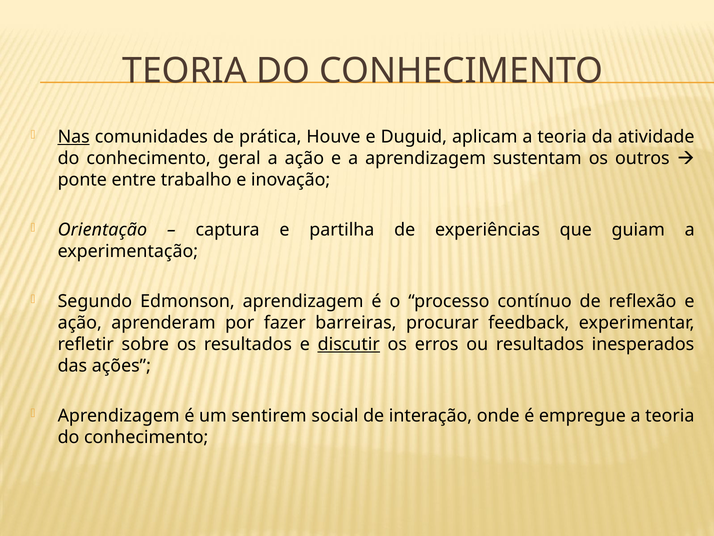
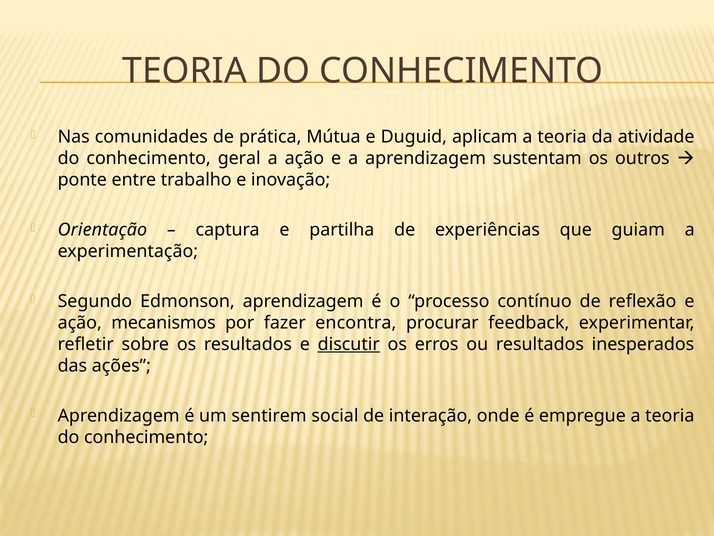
Nas underline: present -> none
Houve: Houve -> Mútua
aprenderam: aprenderam -> mecanismos
barreiras: barreiras -> encontra
